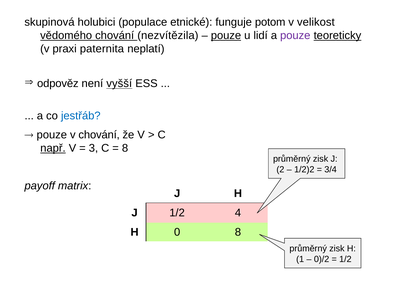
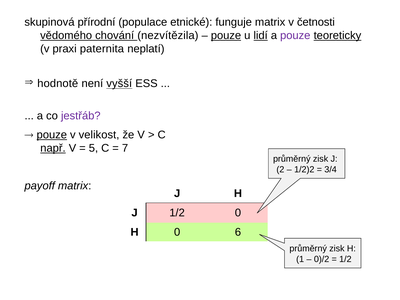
holubici: holubici -> přírodní
funguje potom: potom -> matrix
velikost: velikost -> četnosti
lidí underline: none -> present
odpověz: odpověz -> hodnotě
jestřáb colour: blue -> purple
pouze at (52, 135) underline: none -> present
v chování: chování -> velikost
3: 3 -> 5
8 at (125, 148): 8 -> 7
1/2 4: 4 -> 0
0 8: 8 -> 6
